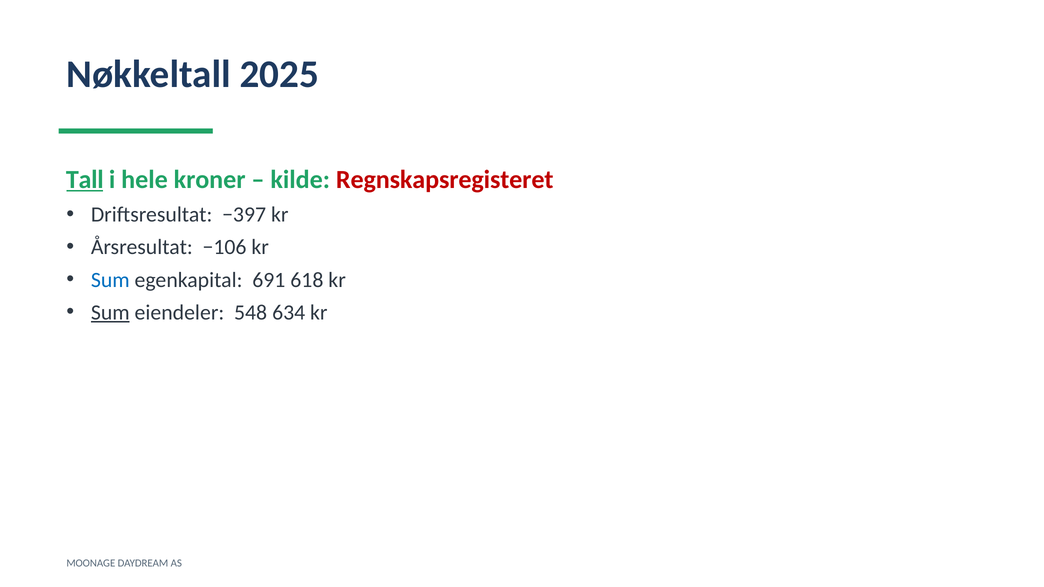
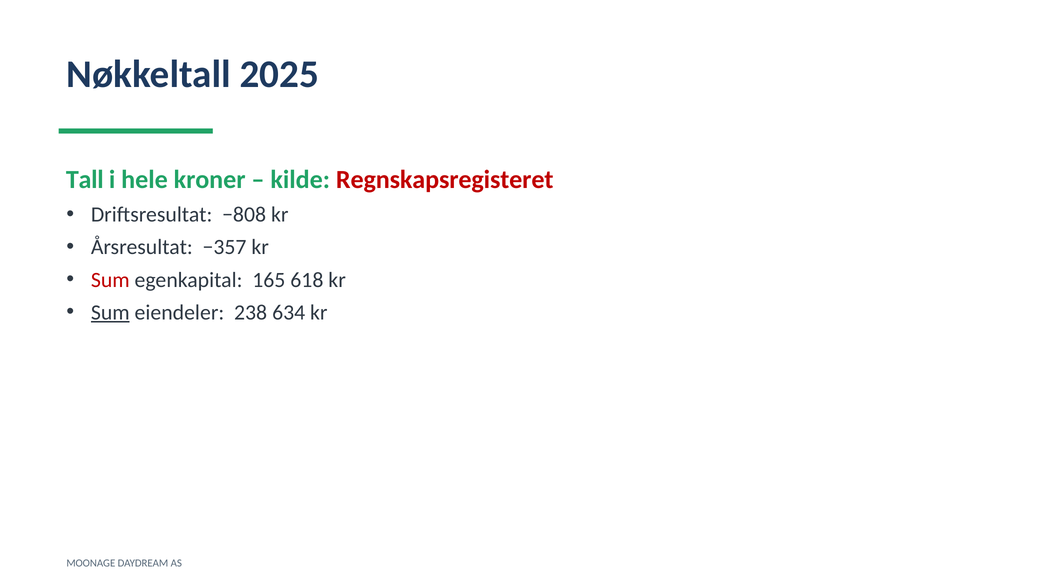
Tall underline: present -> none
−397: −397 -> −808
−106: −106 -> −357
Sum at (110, 280) colour: blue -> red
691: 691 -> 165
548: 548 -> 238
